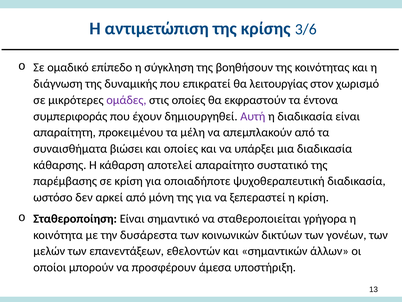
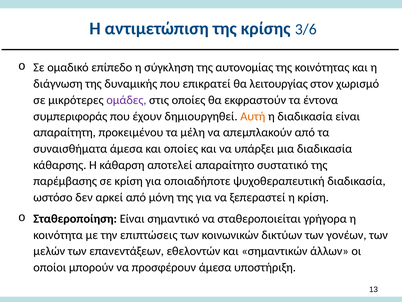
βοηθήσουν: βοηθήσουν -> αυτονομίας
Αυτή colour: purple -> orange
συναισθήματα βιώσει: βιώσει -> άμεσα
δυσάρεστα: δυσάρεστα -> επιπτώσεις
